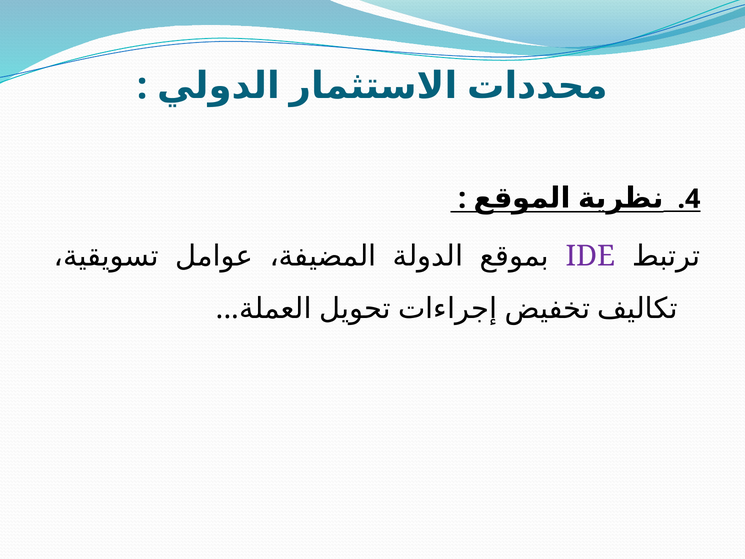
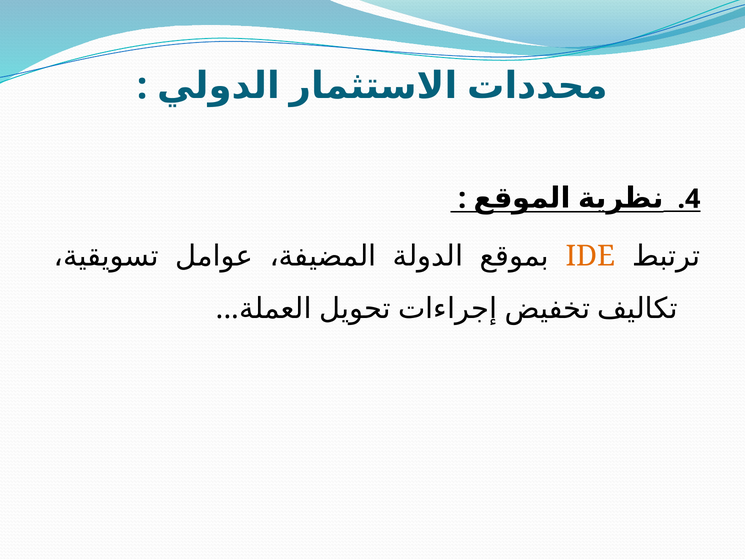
IDE colour: purple -> orange
